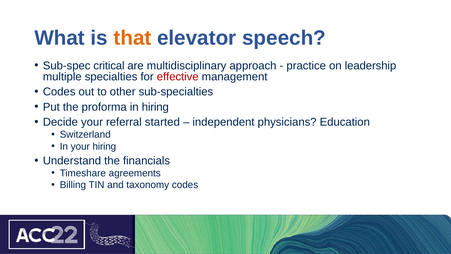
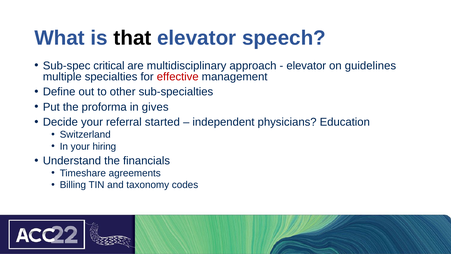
that colour: orange -> black
practice at (306, 66): practice -> elevator
leadership: leadership -> guidelines
Codes at (59, 92): Codes -> Define
in hiring: hiring -> gives
